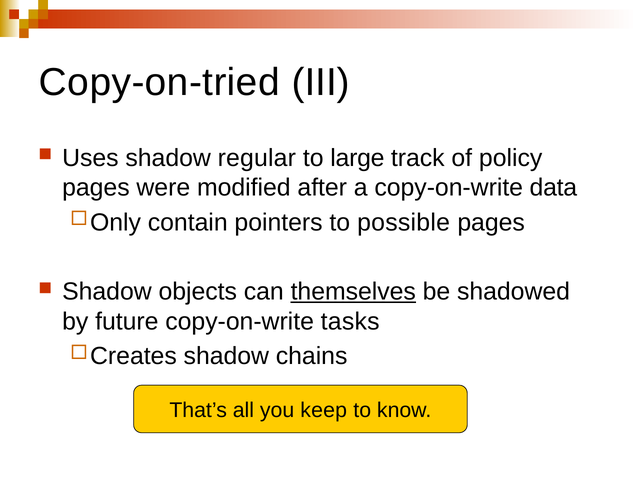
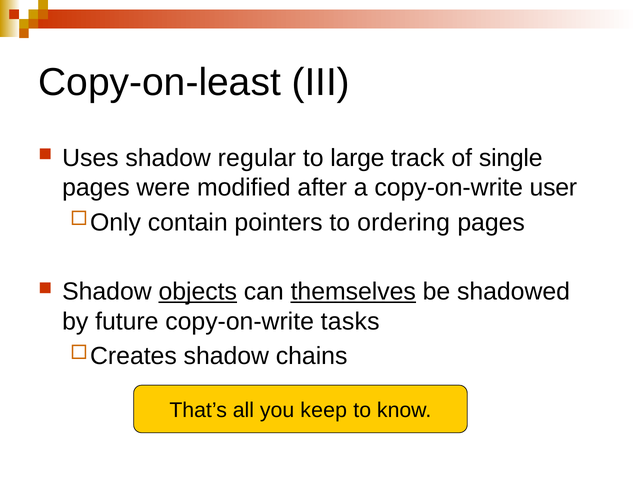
Copy-on-tried: Copy-on-tried -> Copy-on-least
policy: policy -> single
data: data -> user
possible: possible -> ordering
objects underline: none -> present
